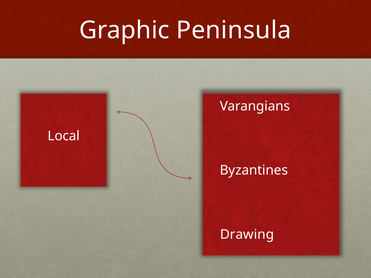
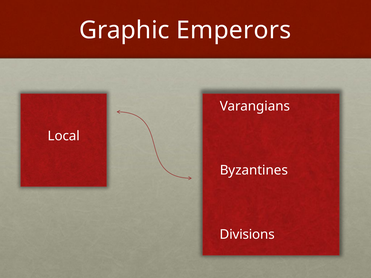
Peninsula: Peninsula -> Emperors
Drawing: Drawing -> Divisions
